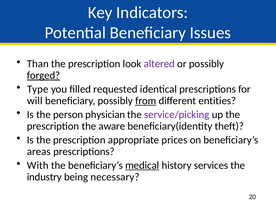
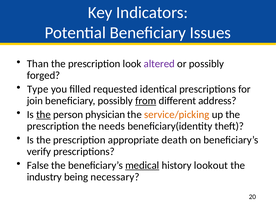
forged underline: present -> none
will: will -> join
entities: entities -> address
the at (43, 115) underline: none -> present
service/picking colour: purple -> orange
aware: aware -> needs
prices: prices -> death
areas: areas -> verify
With: With -> False
services: services -> lookout
